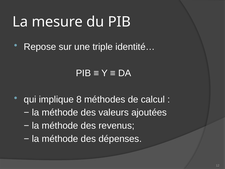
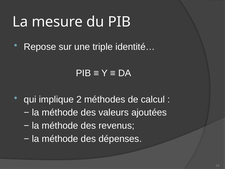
8: 8 -> 2
